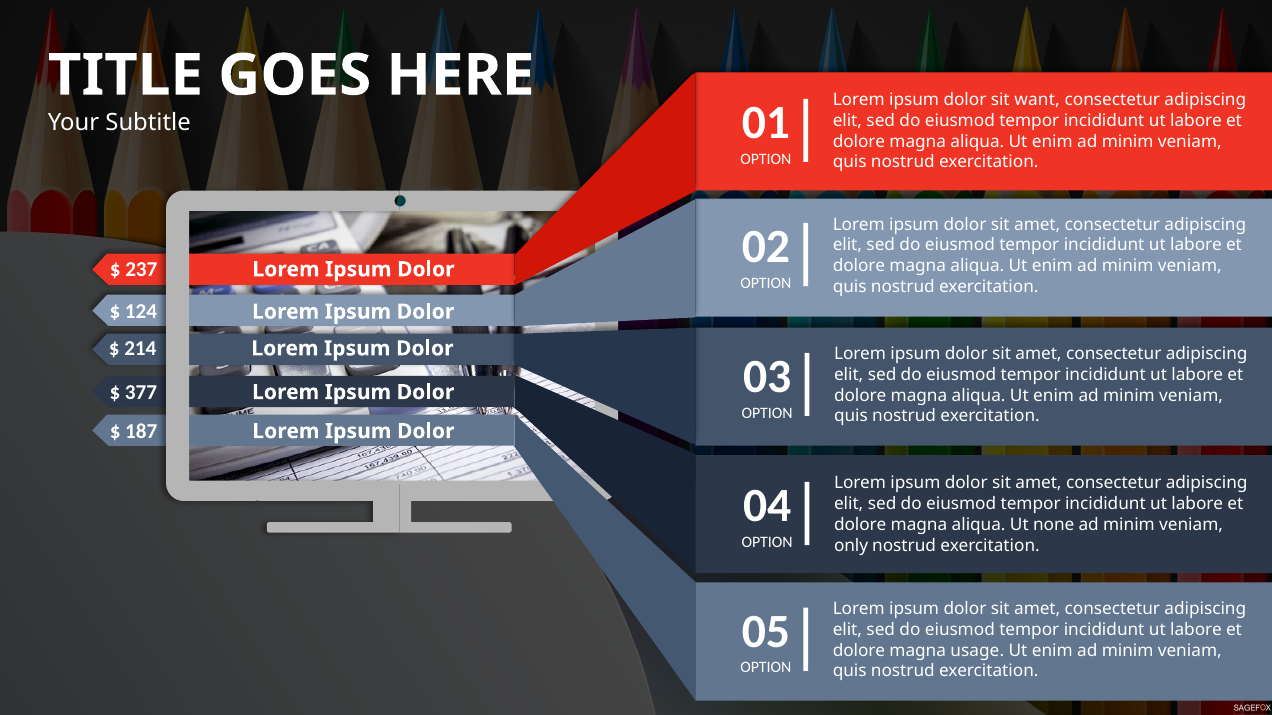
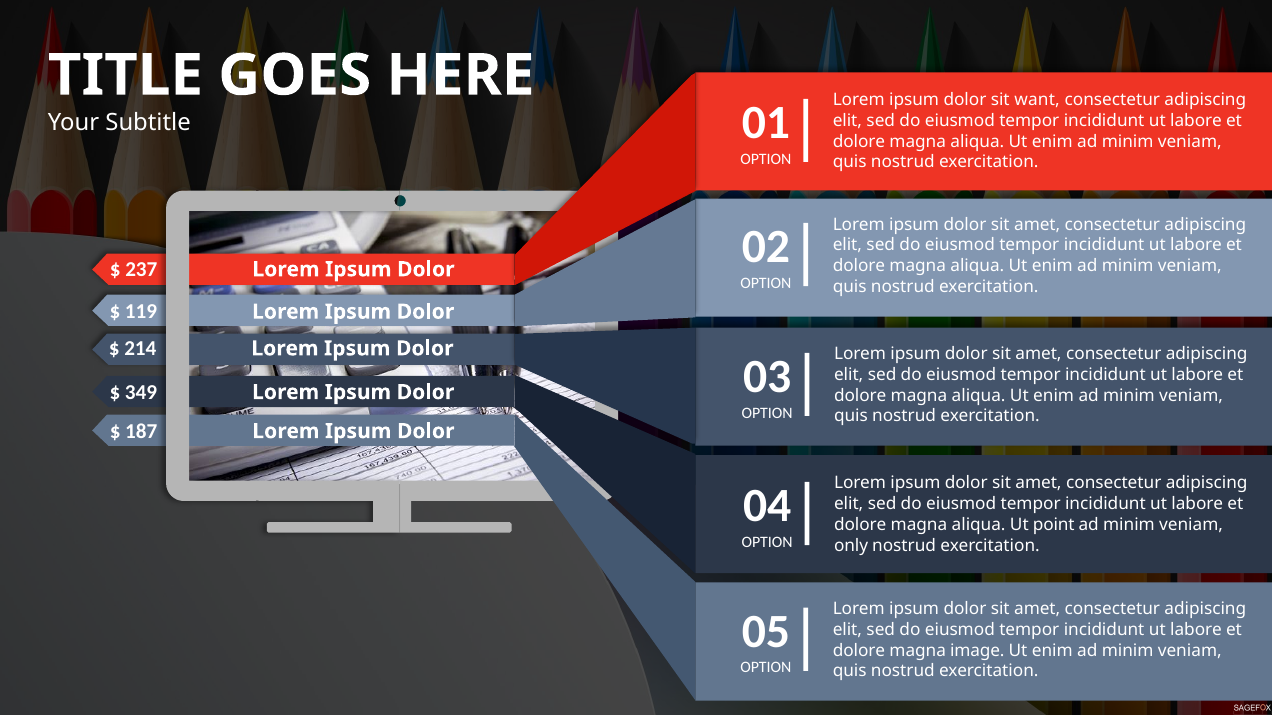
124: 124 -> 119
377: 377 -> 349
none: none -> point
usage: usage -> image
